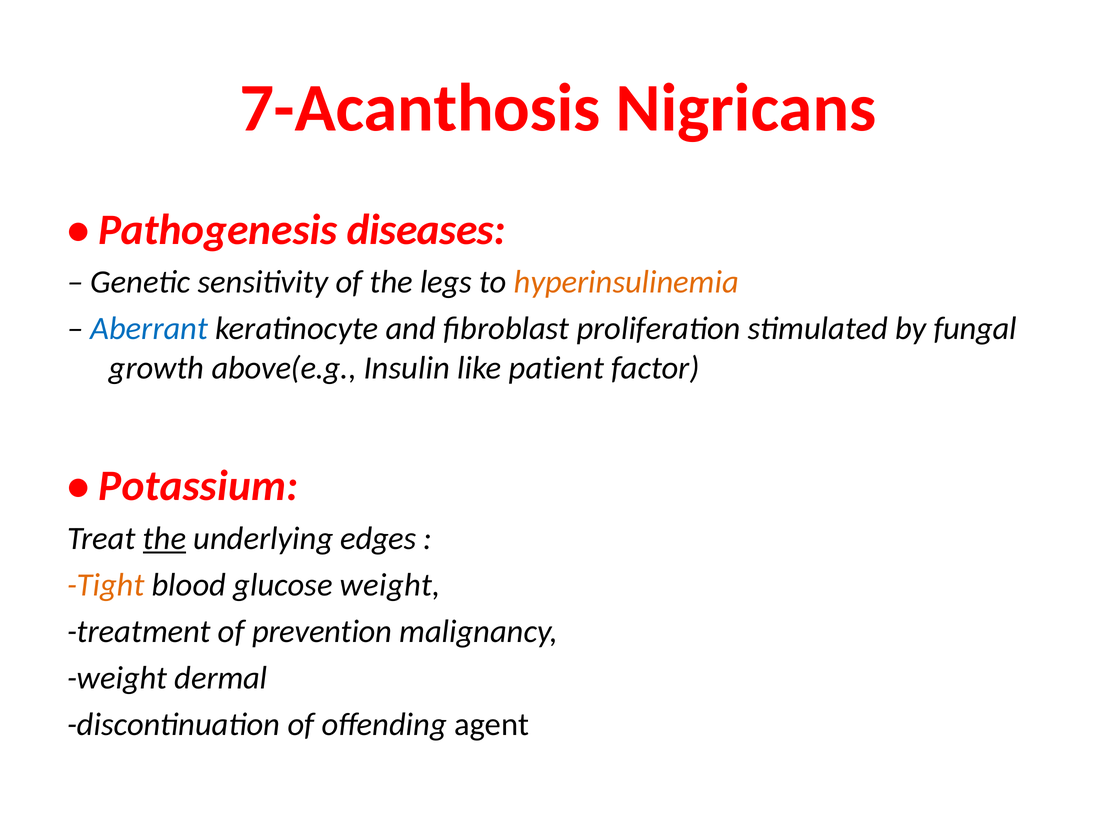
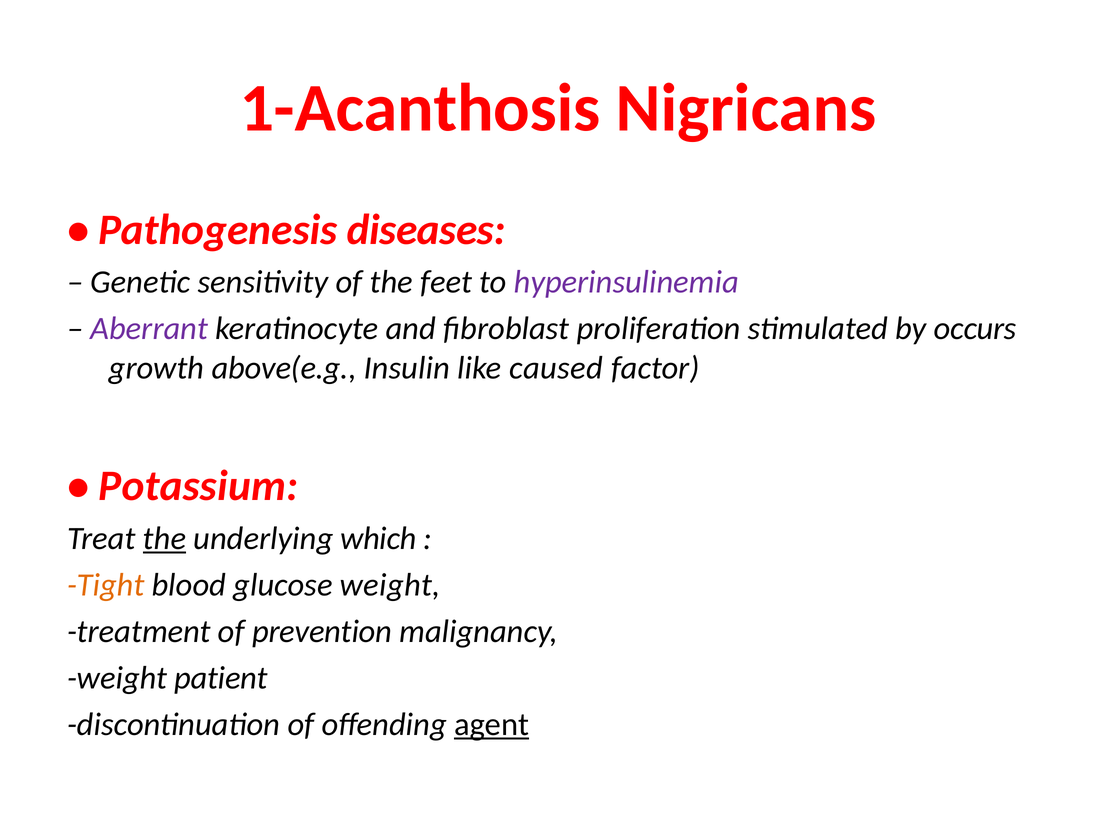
7-Acanthosis: 7-Acanthosis -> 1-Acanthosis
legs: legs -> feet
hyperinsulinemia colour: orange -> purple
Aberrant colour: blue -> purple
fungal: fungal -> occurs
patient: patient -> caused
edges: edges -> which
dermal: dermal -> patient
agent underline: none -> present
